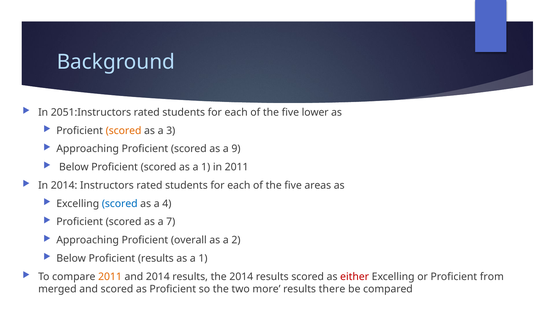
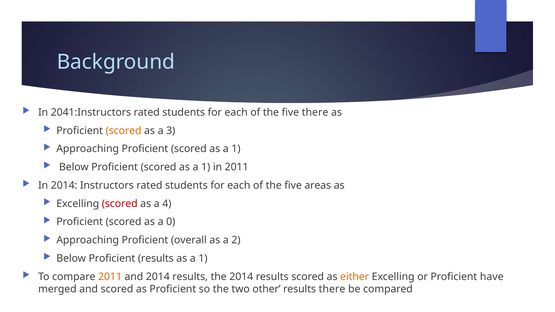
2051:Instructors: 2051:Instructors -> 2041:Instructors
five lower: lower -> there
9 at (236, 149): 9 -> 1
scored at (120, 204) colour: blue -> red
7: 7 -> 0
either colour: red -> orange
from: from -> have
more: more -> other
